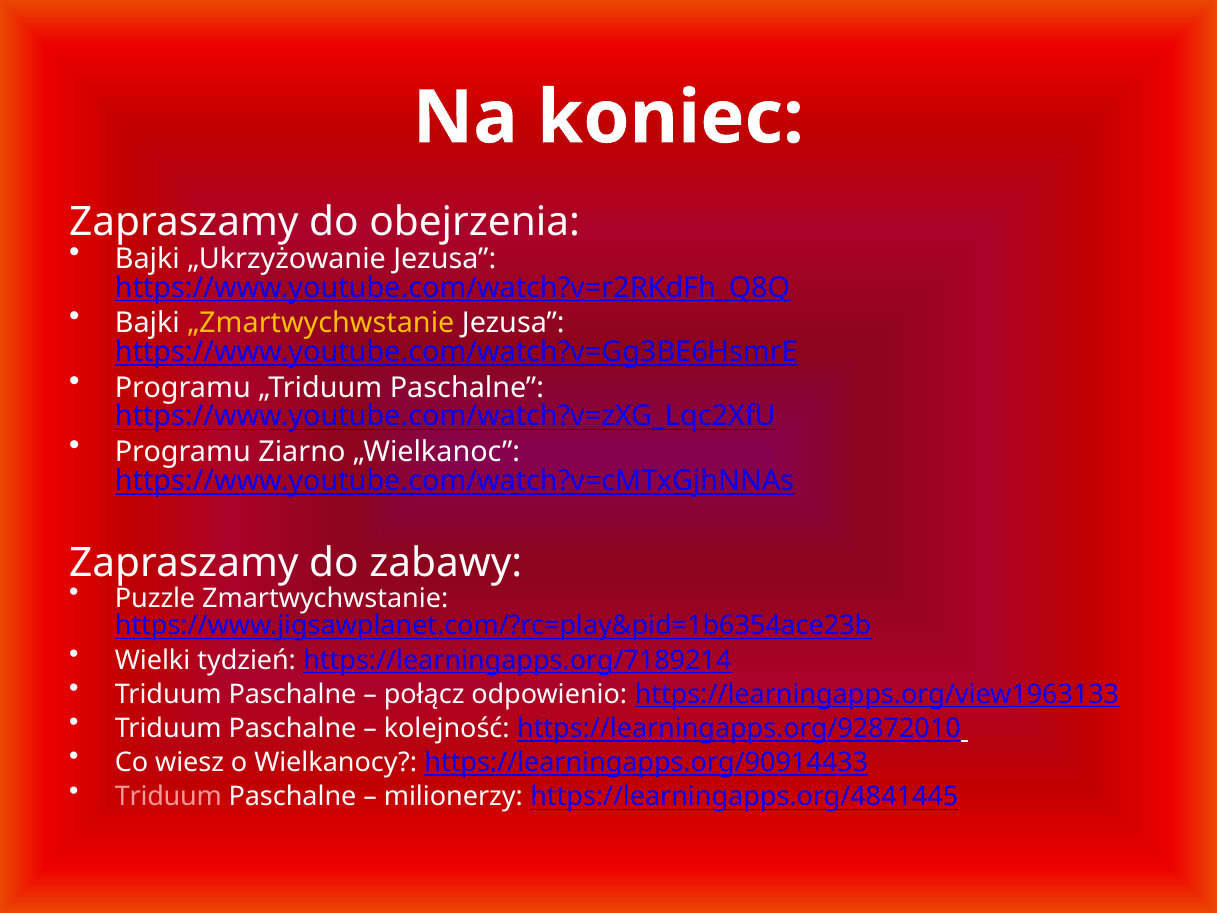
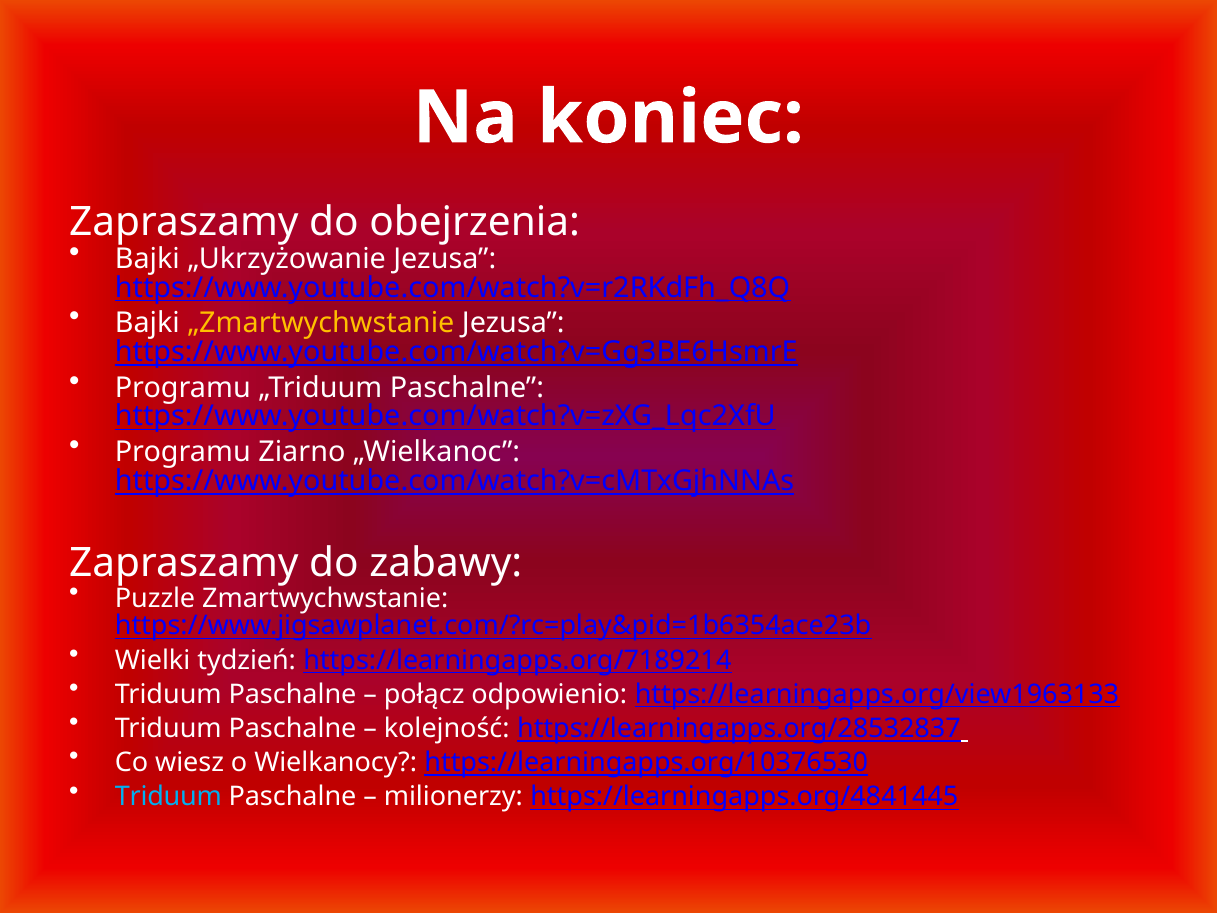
https://learningapps.org/92872010: https://learningapps.org/92872010 -> https://learningapps.org/28532837
https://learningapps.org/90914433: https://learningapps.org/90914433 -> https://learningapps.org/10376530
Triduum at (168, 797) colour: pink -> light blue
